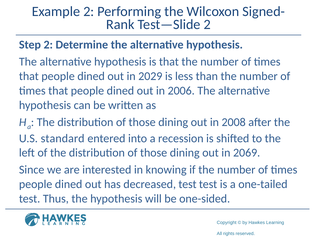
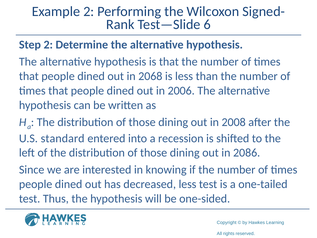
Test—Slide 2: 2 -> 6
2029: 2029 -> 2068
2069: 2069 -> 2086
decreased test: test -> less
